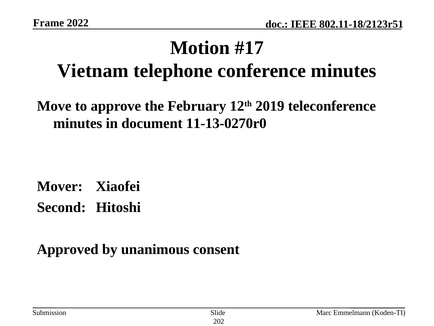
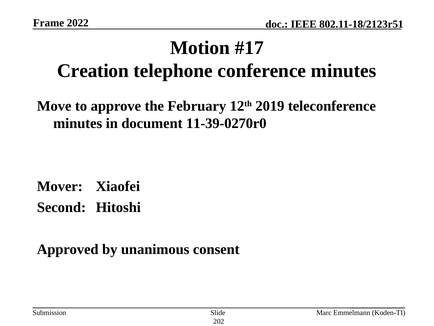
Vietnam: Vietnam -> Creation
11-13-0270r0: 11-13-0270r0 -> 11-39-0270r0
